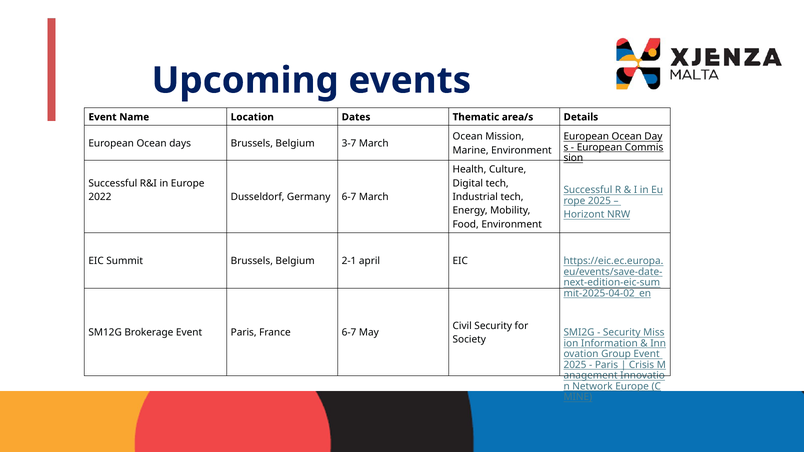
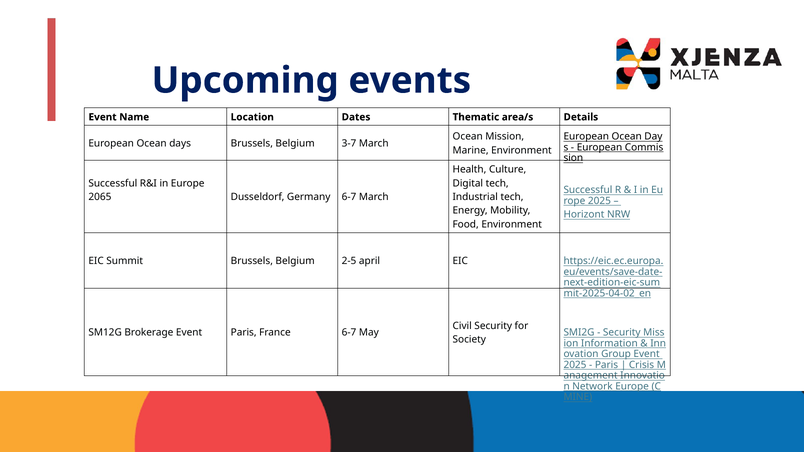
2022: 2022 -> 2065
2-1: 2-1 -> 2-5
